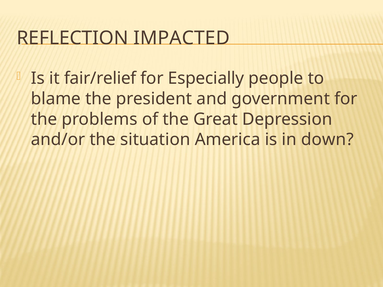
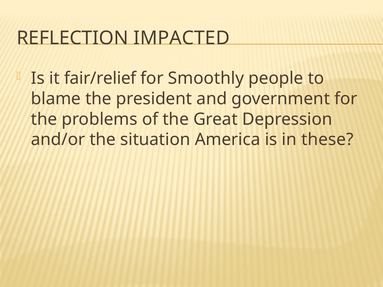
Especially: Especially -> Smoothly
down: down -> these
